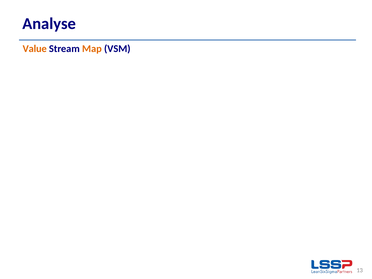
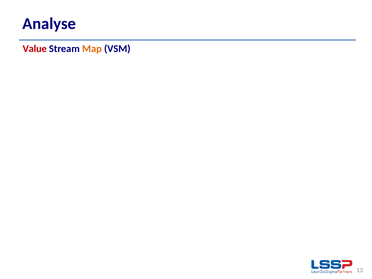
Value colour: orange -> red
